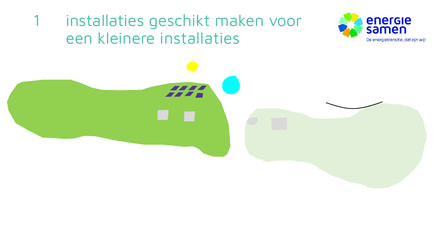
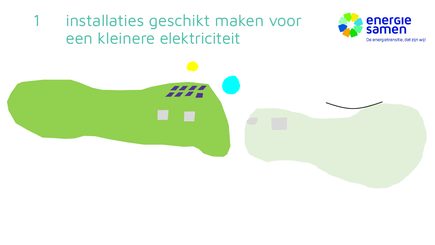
kleinere installaties: installaties -> elektriciteit
